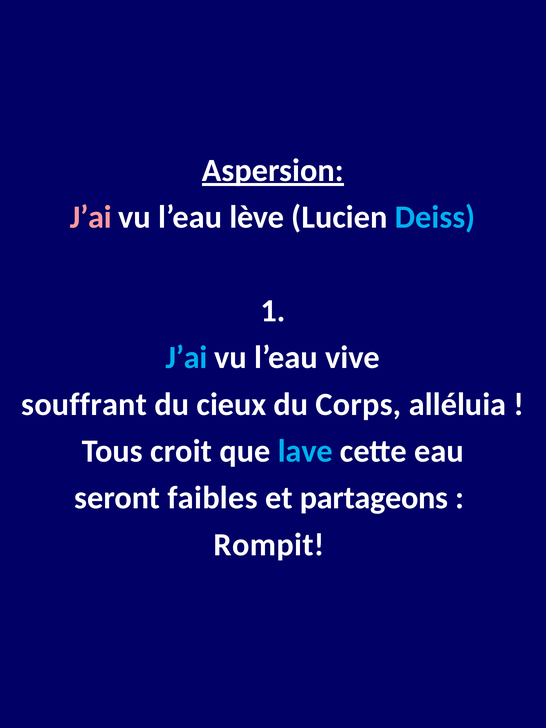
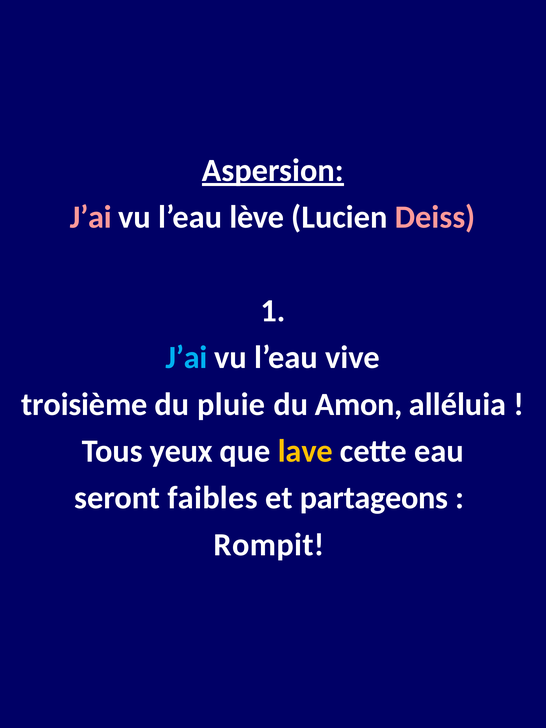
Deiss colour: light blue -> pink
souffrant: souffrant -> troisième
cieux: cieux -> pluie
Corps: Corps -> Amon
croit: croit -> yeux
lave colour: light blue -> yellow
